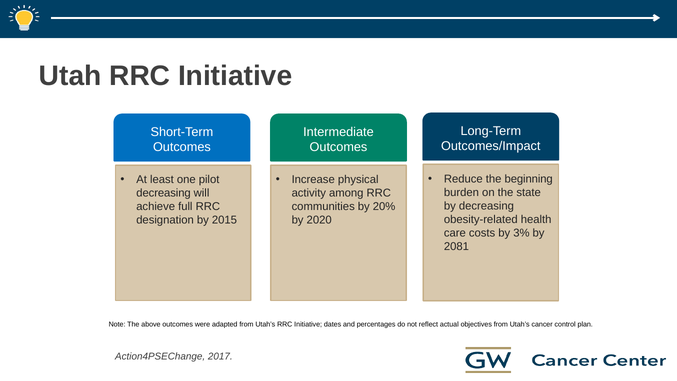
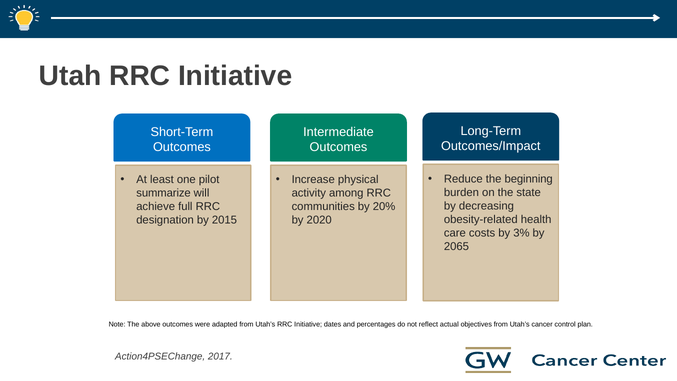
decreasing at (164, 193): decreasing -> summarize
2081: 2081 -> 2065
